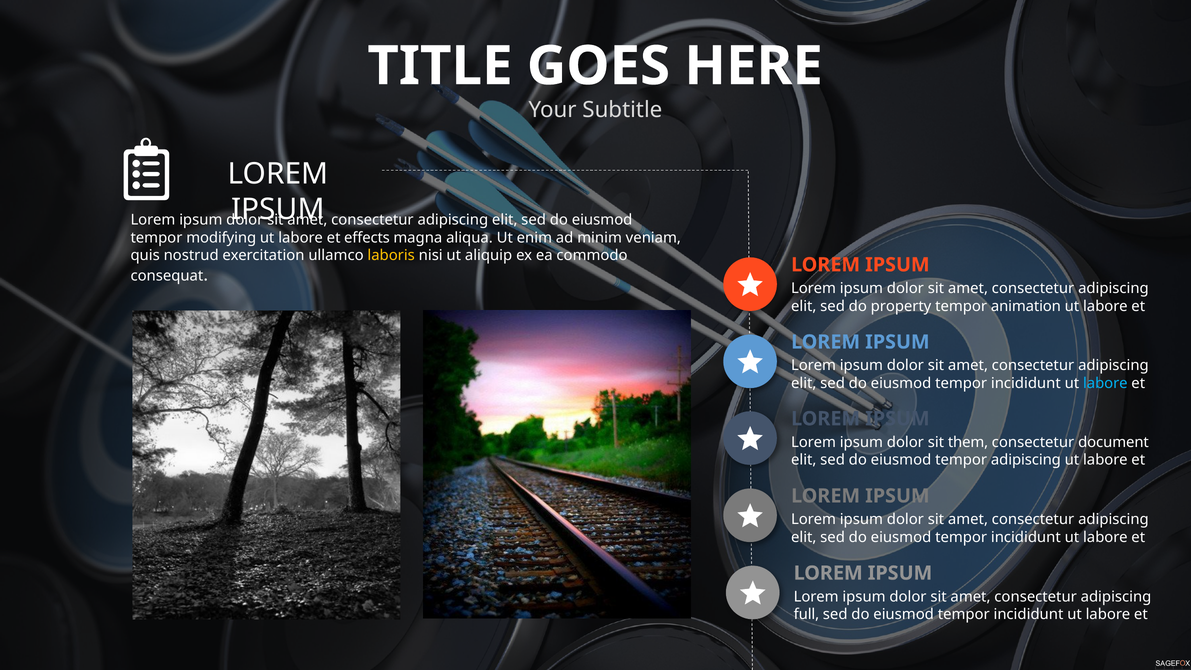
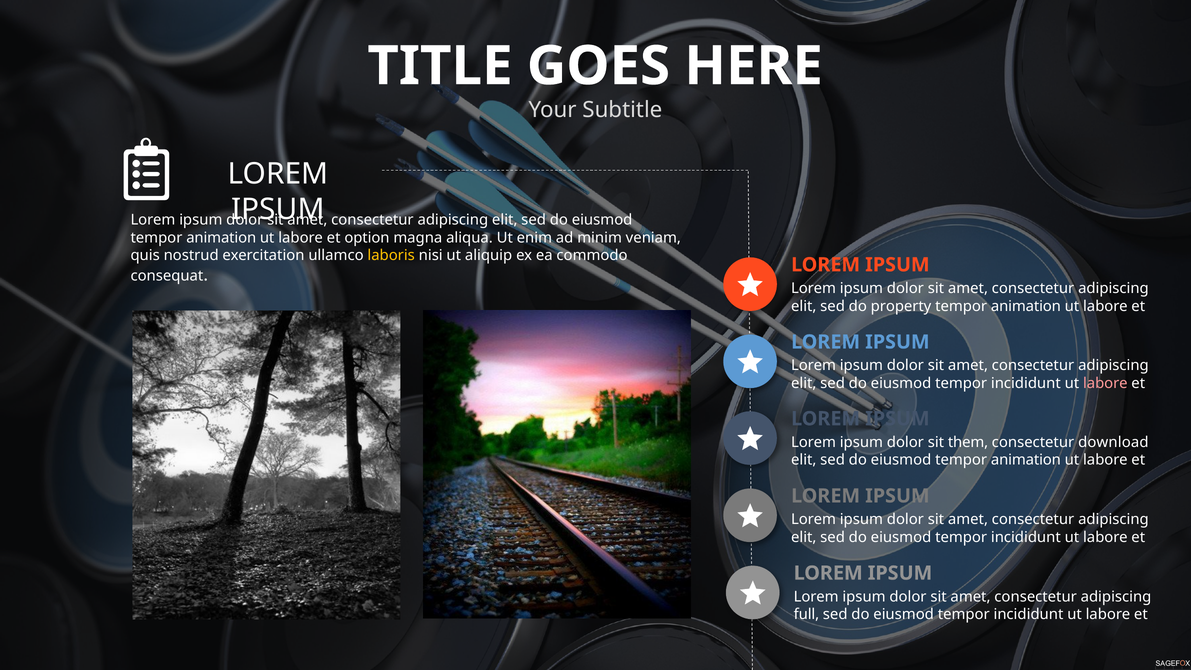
modifying at (221, 238): modifying -> animation
effects: effects -> option
labore at (1105, 383) colour: light blue -> pink
document: document -> download
adipiscing at (1026, 460): adipiscing -> animation
